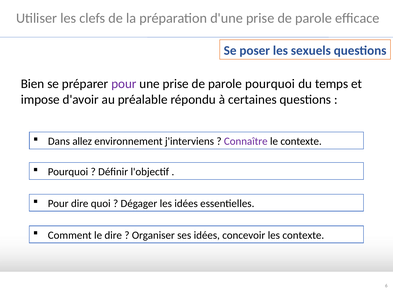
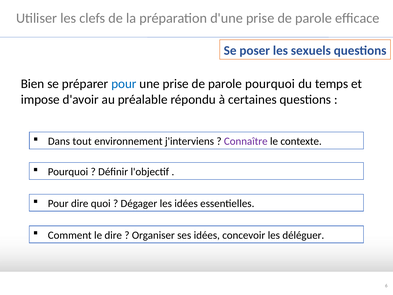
pour at (124, 84) colour: purple -> blue
allez: allez -> tout
les contexte: contexte -> déléguer
